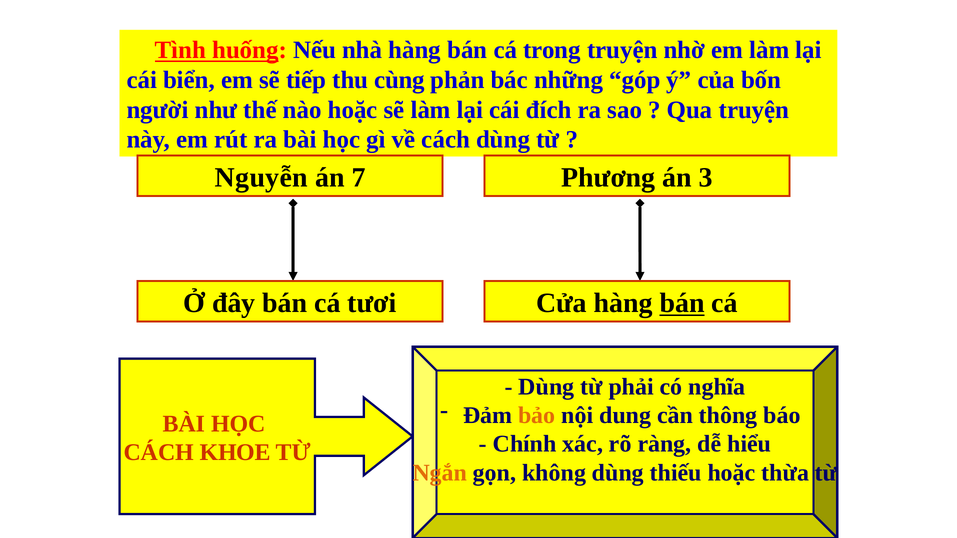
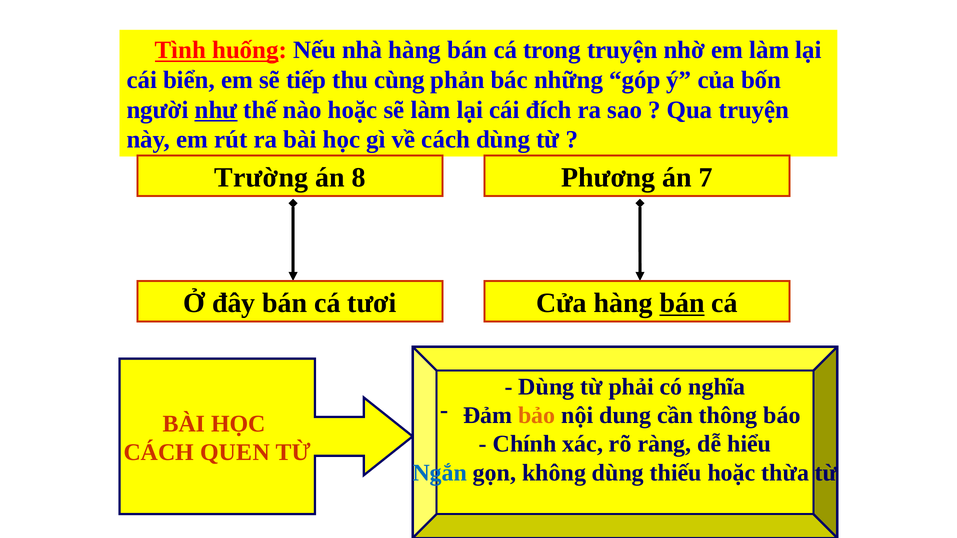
như underline: none -> present
Nguyễn: Nguyễn -> Trường
7: 7 -> 8
3: 3 -> 7
KHOE: KHOE -> QUEN
Ngắn colour: orange -> blue
